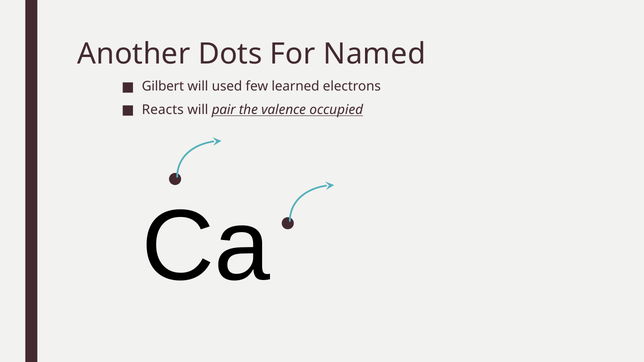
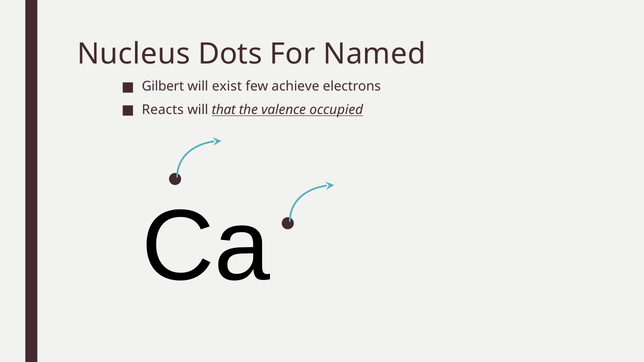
Another: Another -> Nucleus
used: used -> exist
learned: learned -> achieve
pair: pair -> that
